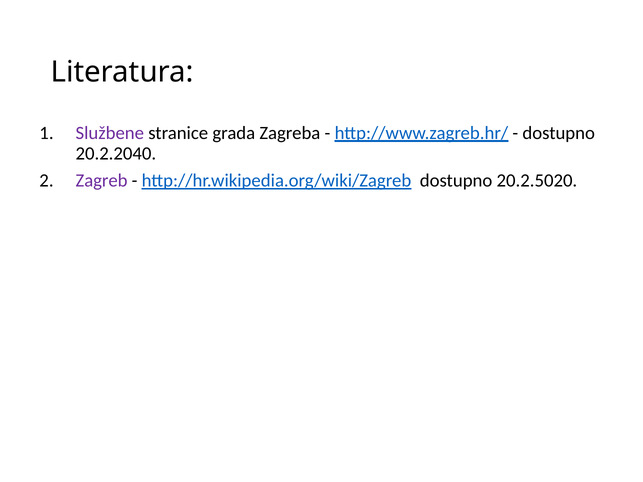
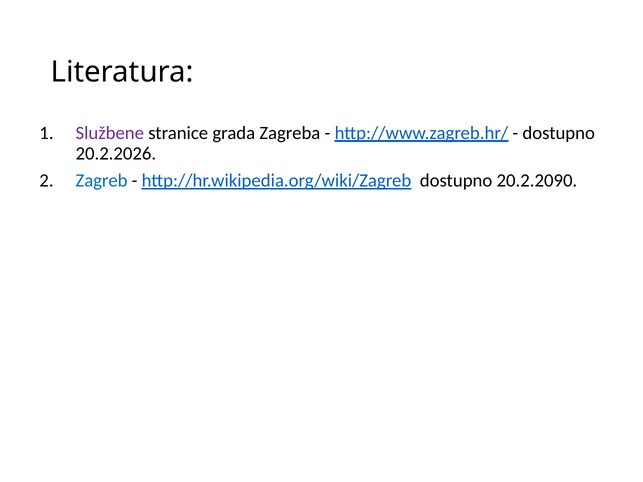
20.2.2040: 20.2.2040 -> 20.2.2026
Zagreb colour: purple -> blue
20.2.5020: 20.2.5020 -> 20.2.2090
